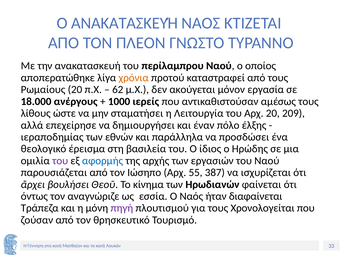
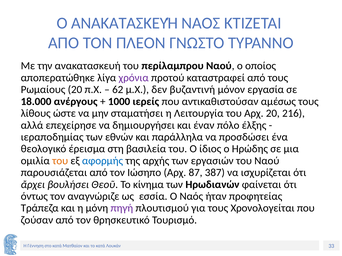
χρόνια colour: orange -> purple
ακούγεται: ακούγεται -> βυζαντινή
209: 209 -> 216
του at (60, 161) colour: purple -> orange
55: 55 -> 87
διαφαίνεται: διαφαίνεται -> προφητείας
